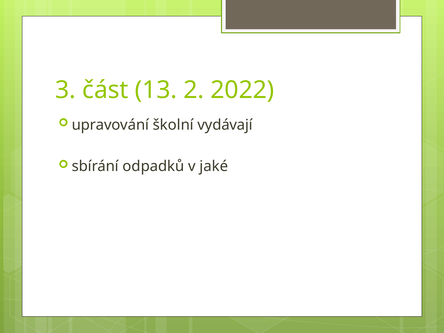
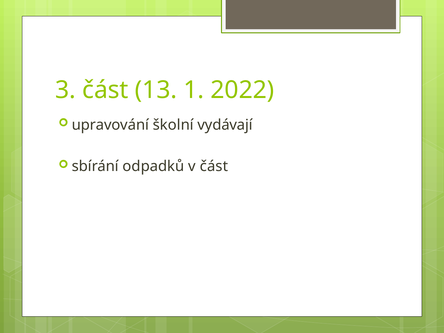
2: 2 -> 1
v jaké: jaké -> část
